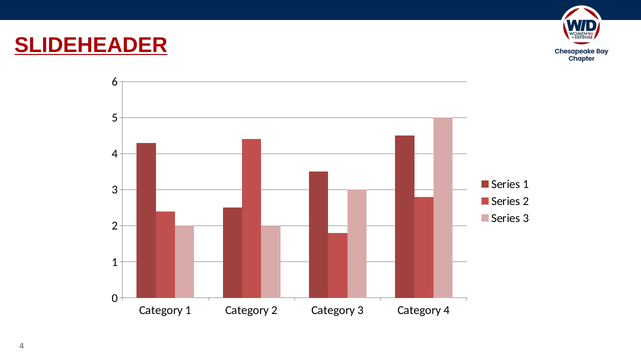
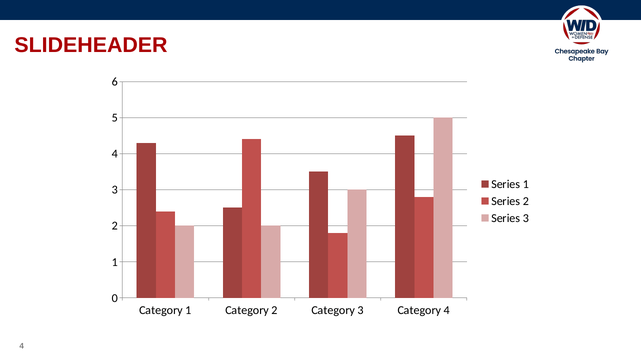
SLIDEHEADER underline: present -> none
